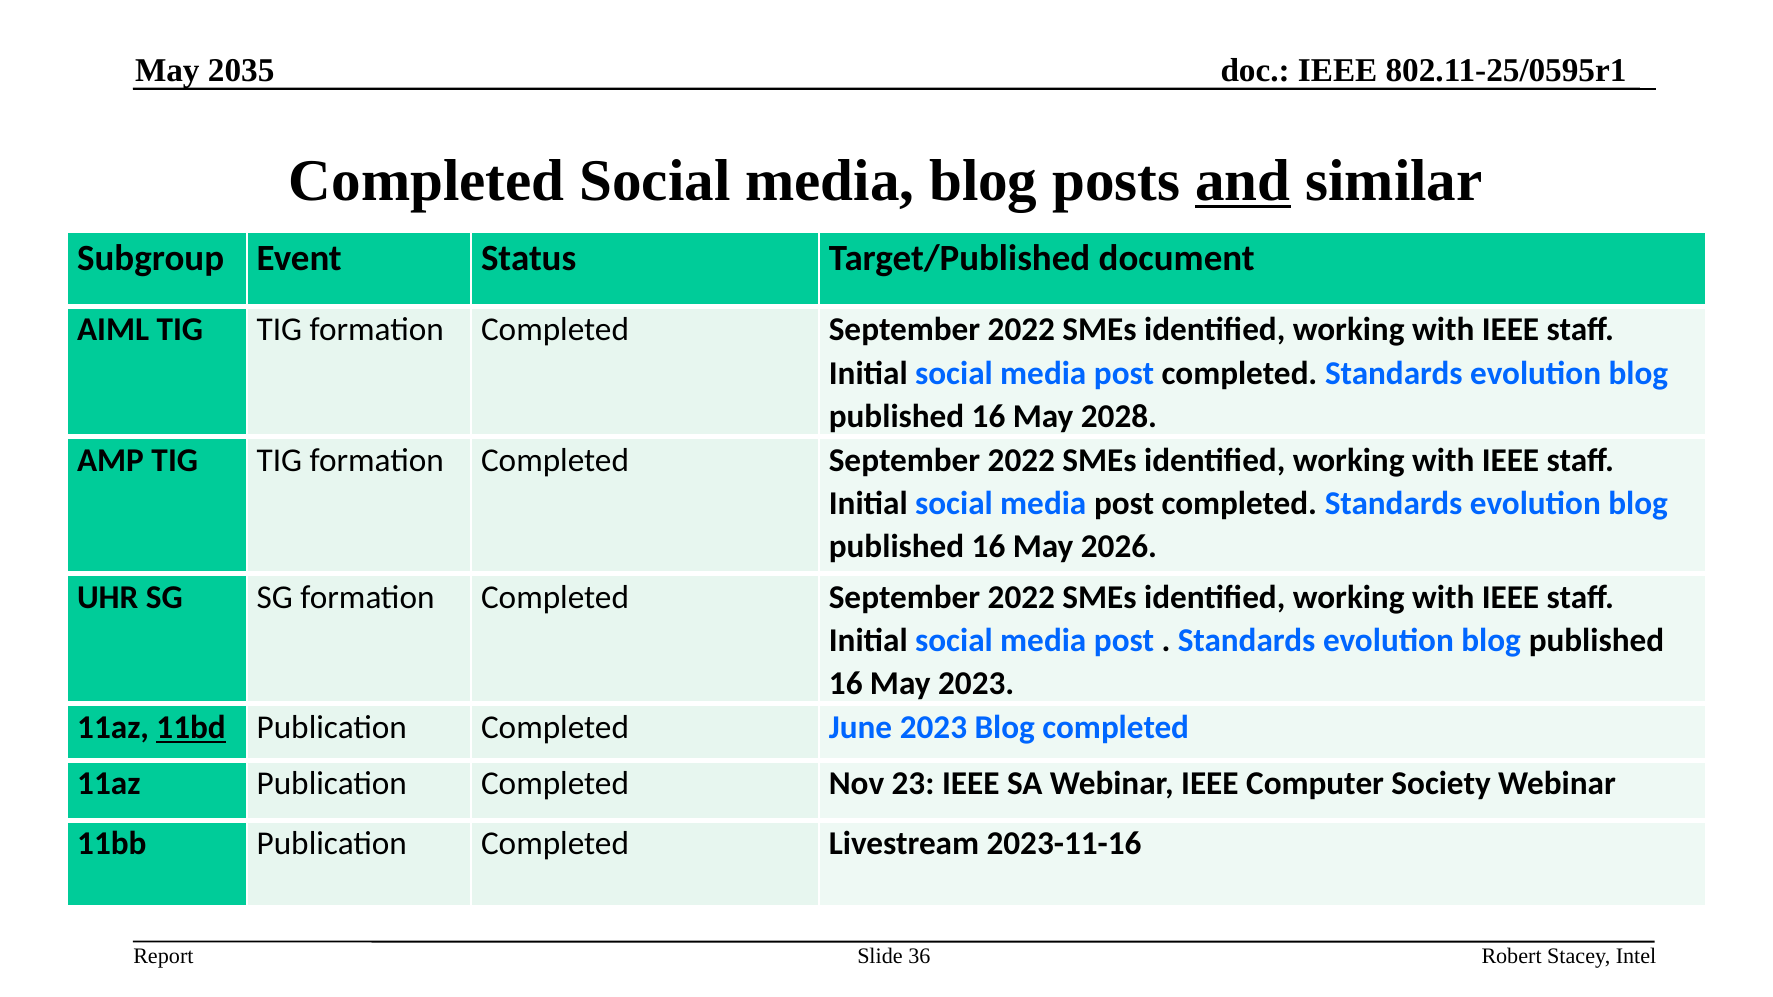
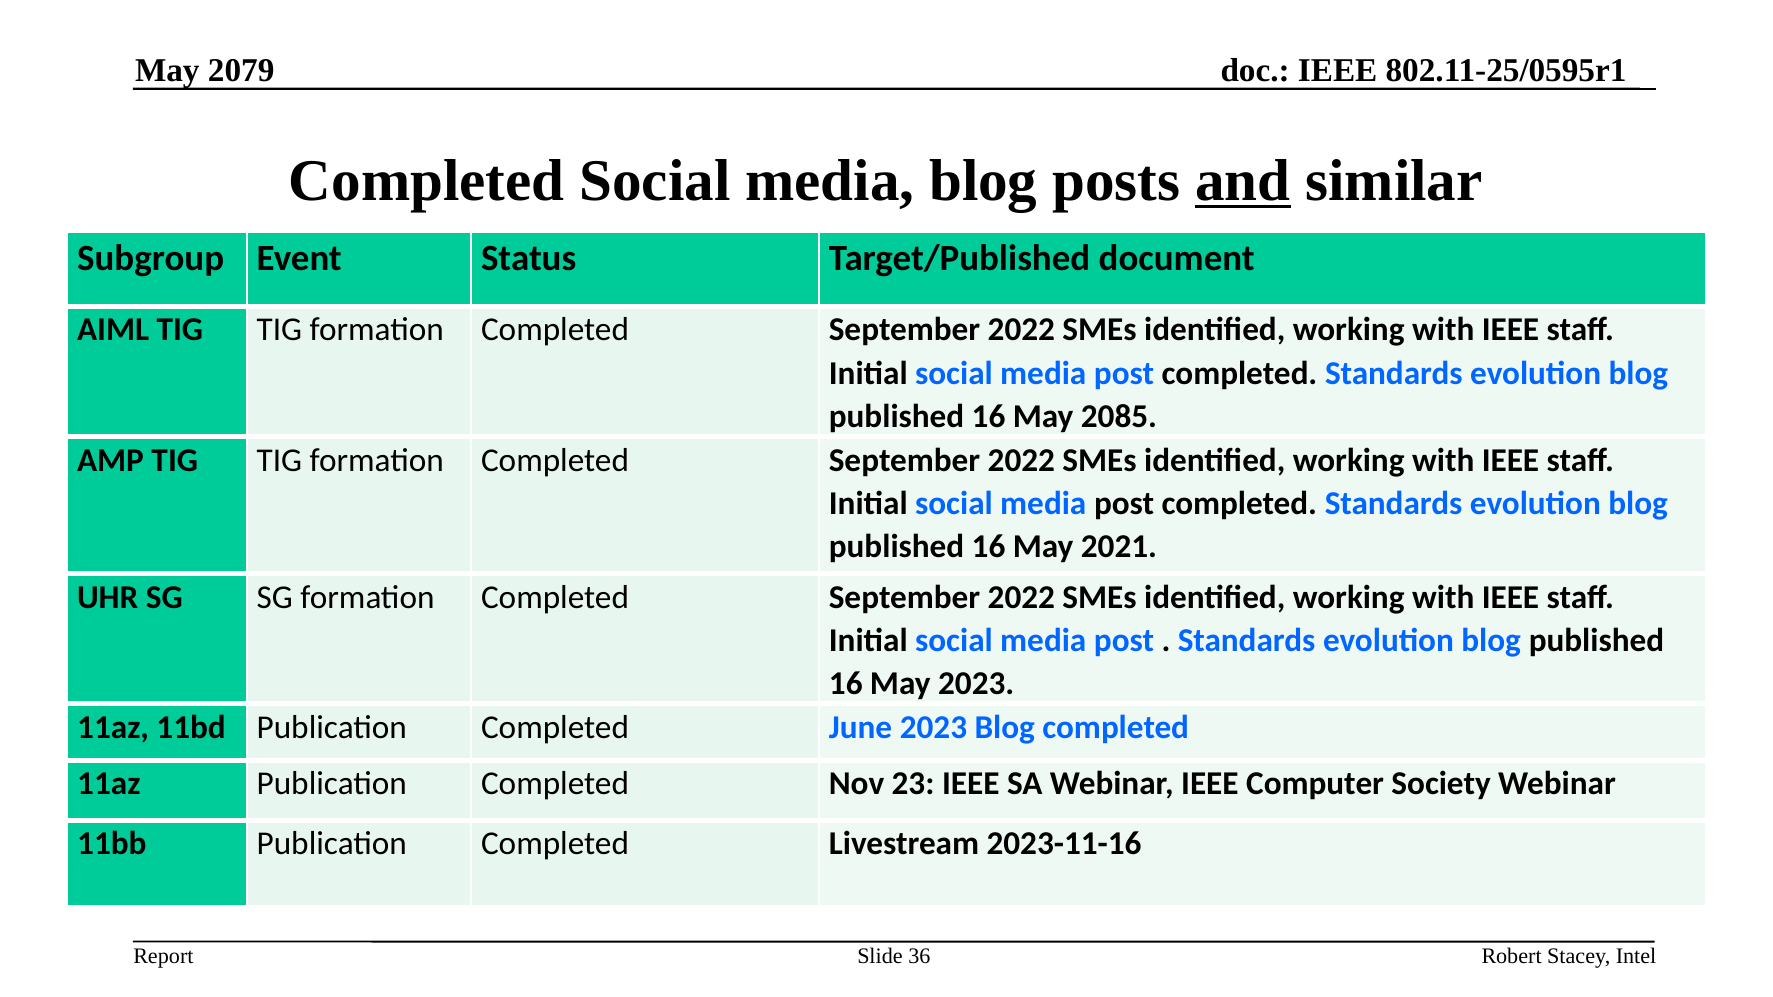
2035: 2035 -> 2079
2028: 2028 -> 2085
2026: 2026 -> 2021
11bd underline: present -> none
